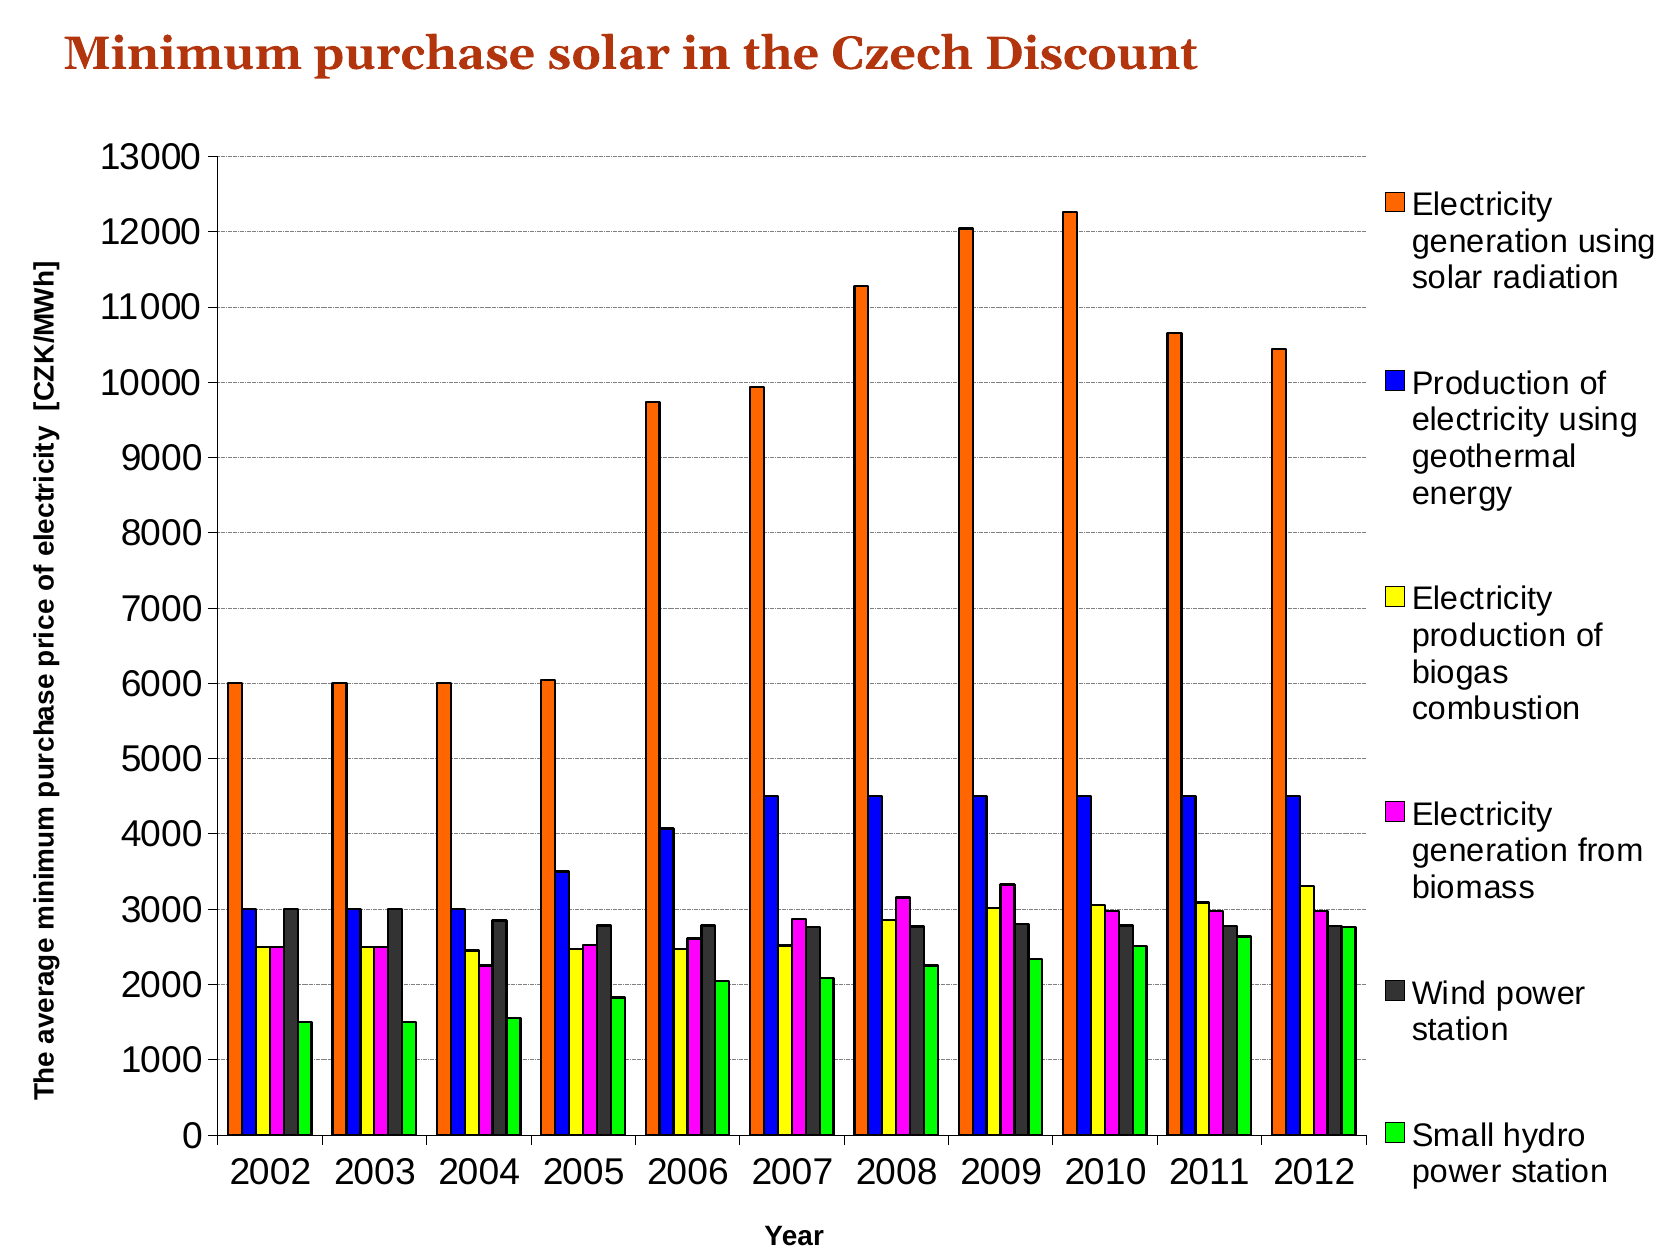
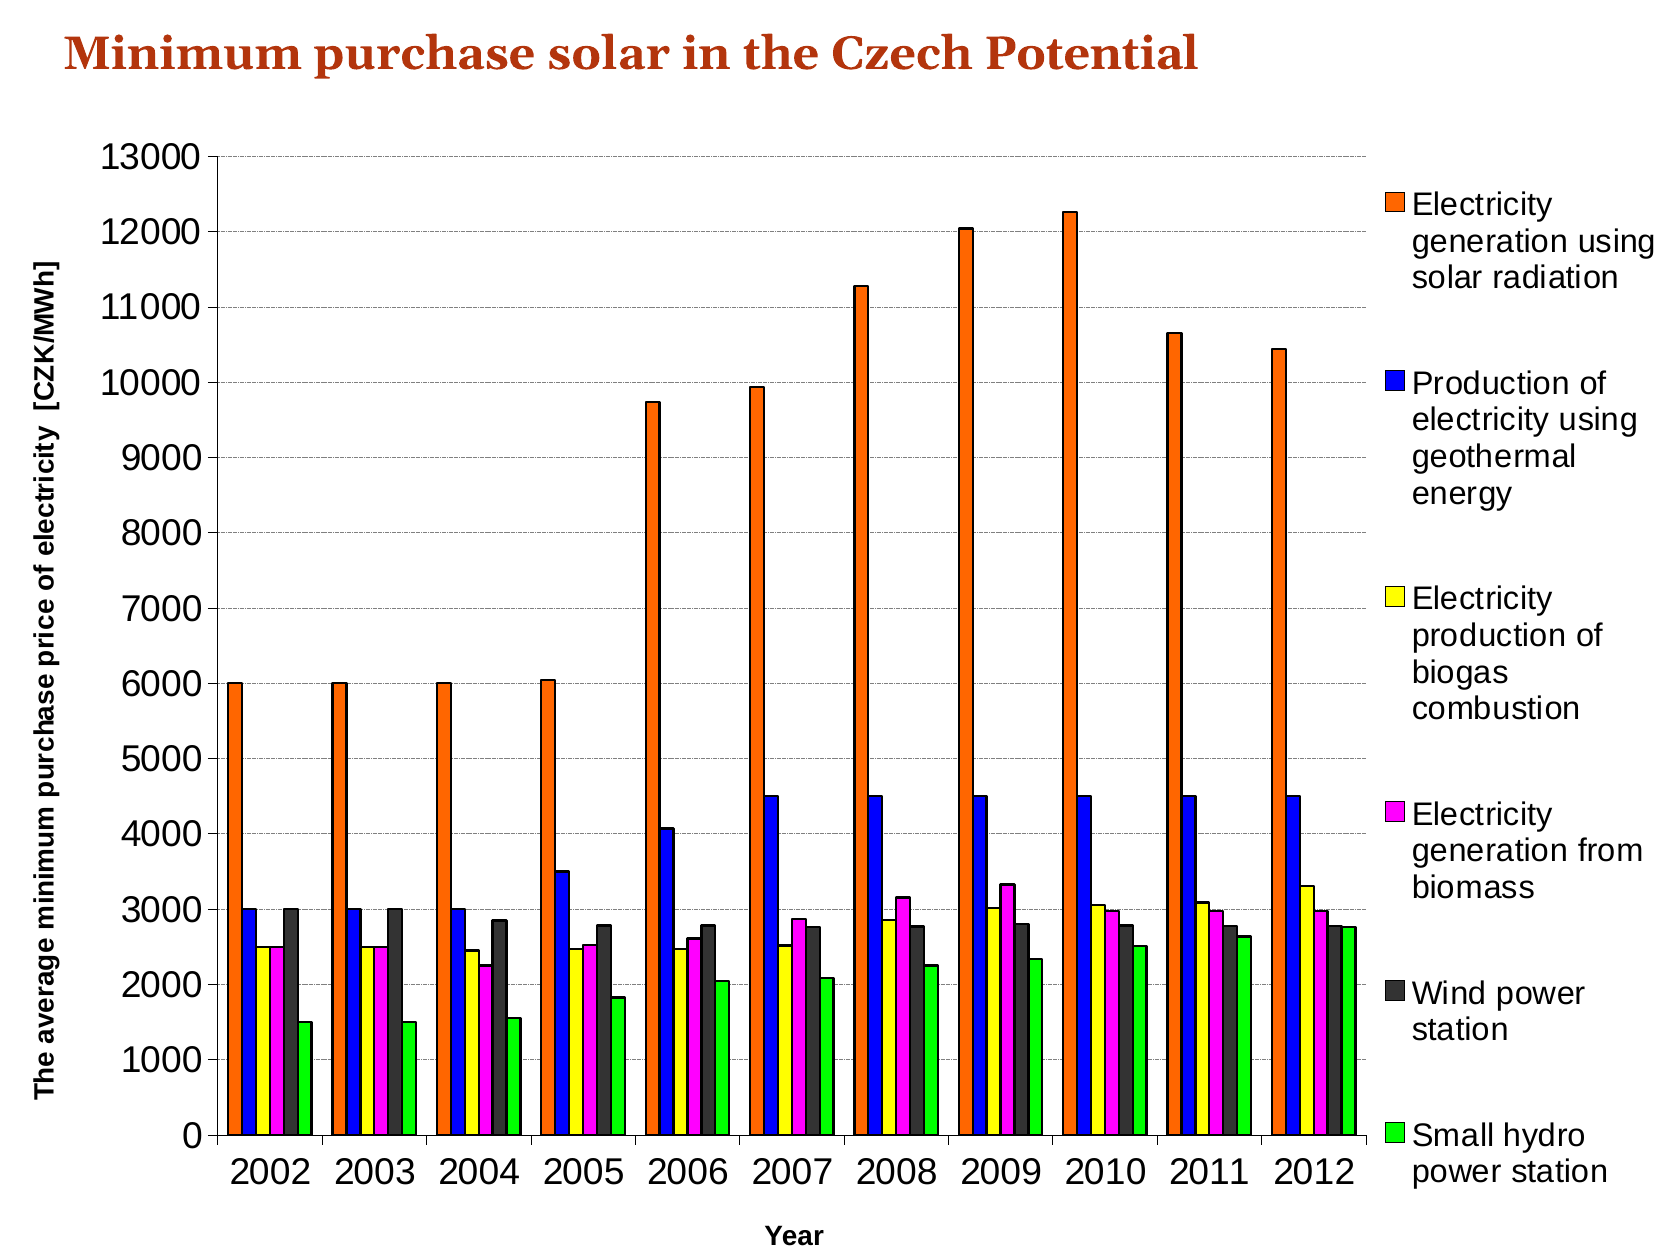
Discount: Discount -> Potential
